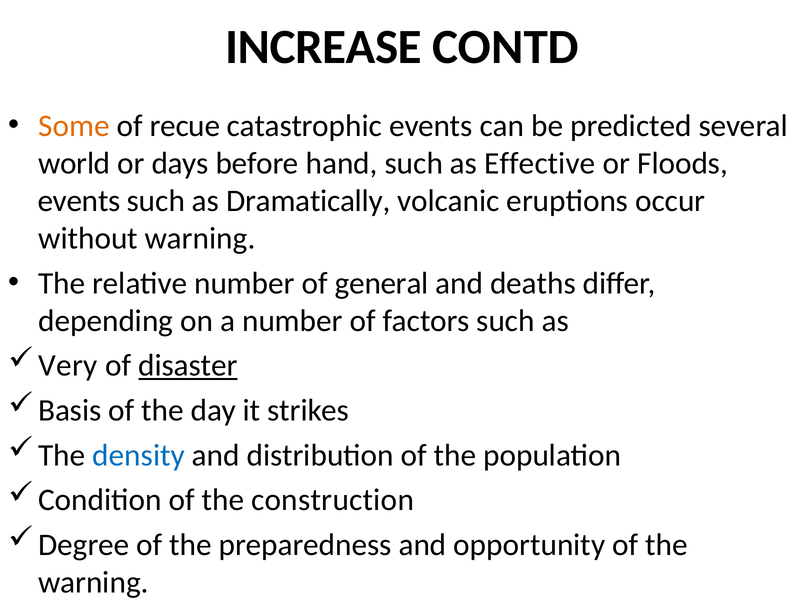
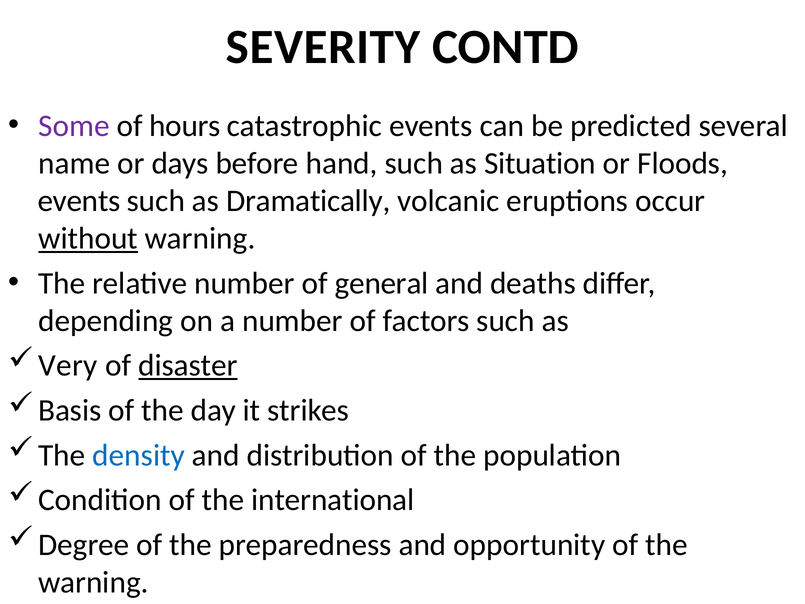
INCREASE: INCREASE -> SEVERITY
Some colour: orange -> purple
recue: recue -> hours
world: world -> name
Effective: Effective -> Situation
without underline: none -> present
construction: construction -> international
